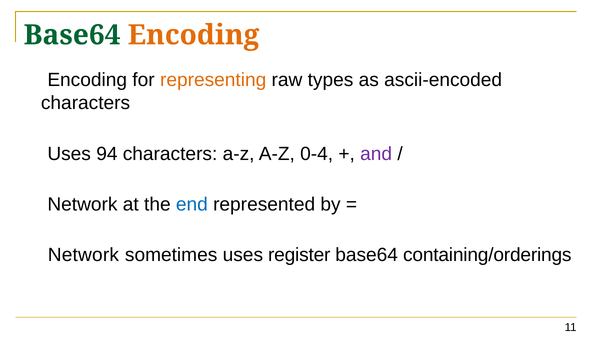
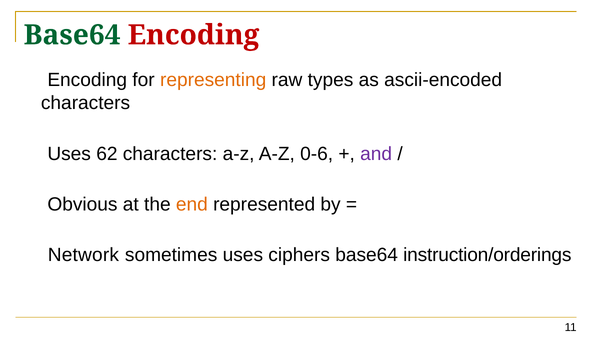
Encoding at (194, 35) colour: orange -> red
94: 94 -> 62
0-4: 0-4 -> 0-6
Network at (82, 205): Network -> Obvious
end colour: blue -> orange
register: register -> ciphers
containing/orderings: containing/orderings -> instruction/orderings
